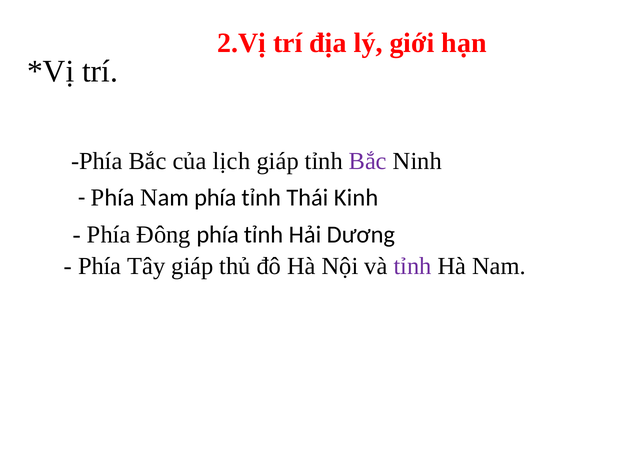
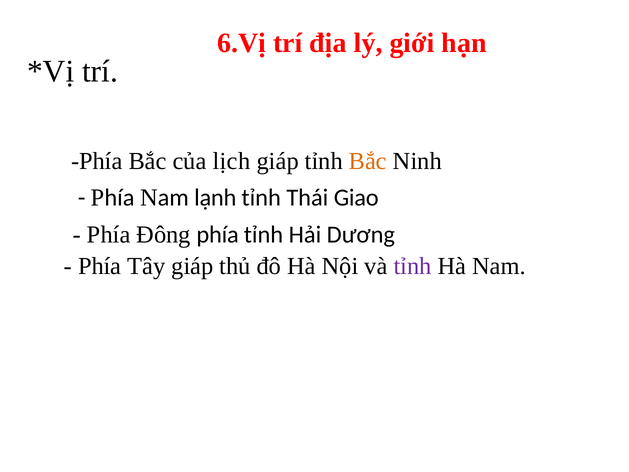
2.Vị: 2.Vị -> 6.Vị
Bắc at (368, 161) colour: purple -> orange
Nam phía: phía -> lạnh
Kinh: Kinh -> Giao
